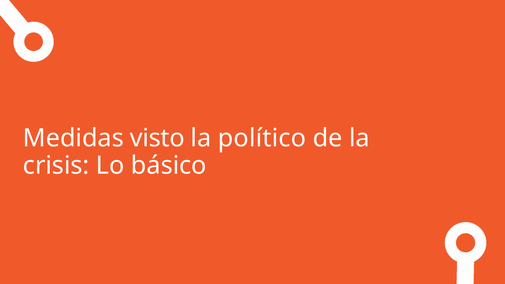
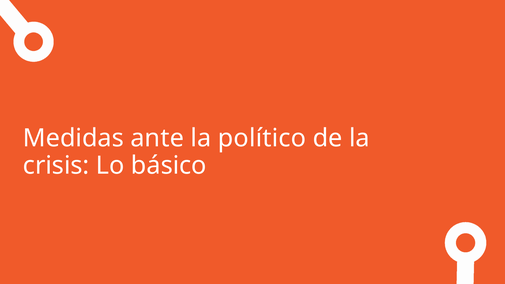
visto: visto -> ante
